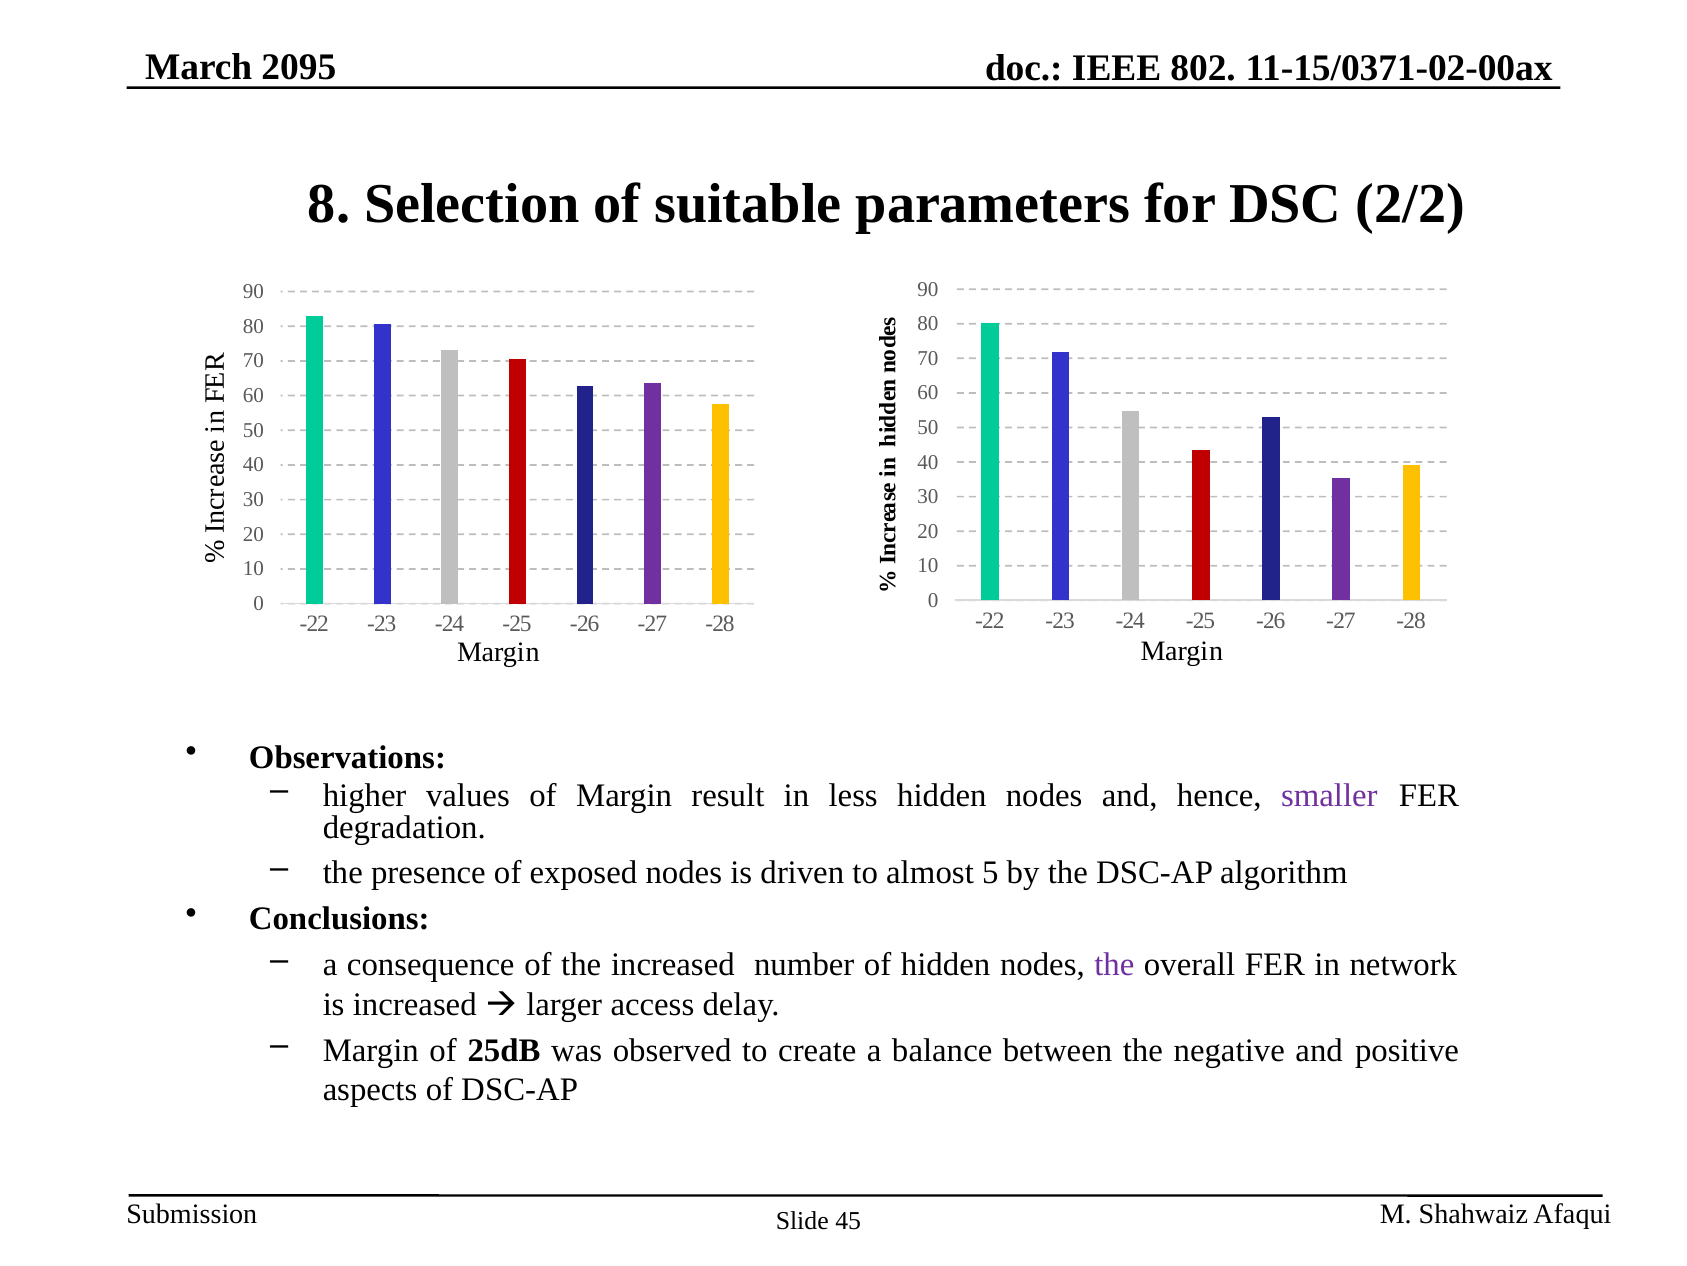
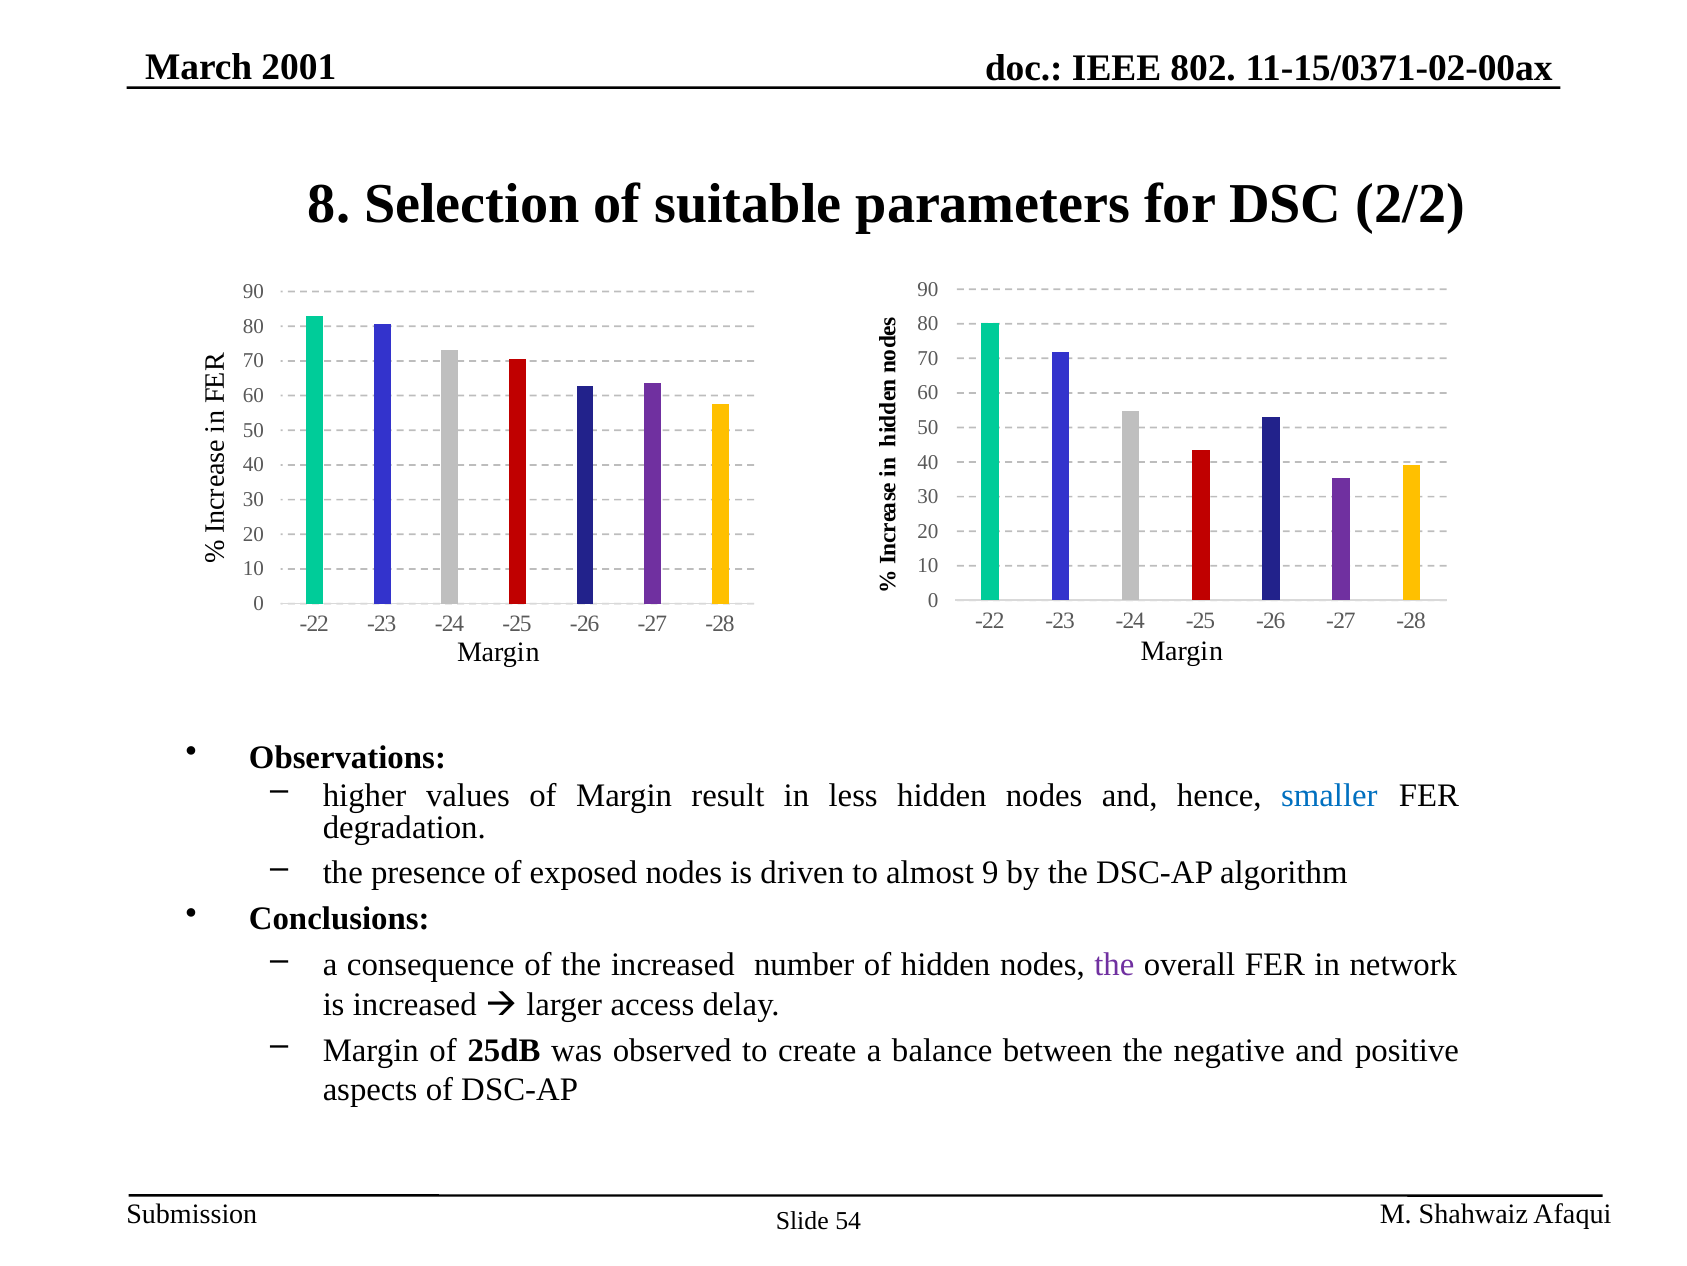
2095: 2095 -> 2001
smaller colour: purple -> blue
5: 5 -> 9
45: 45 -> 54
